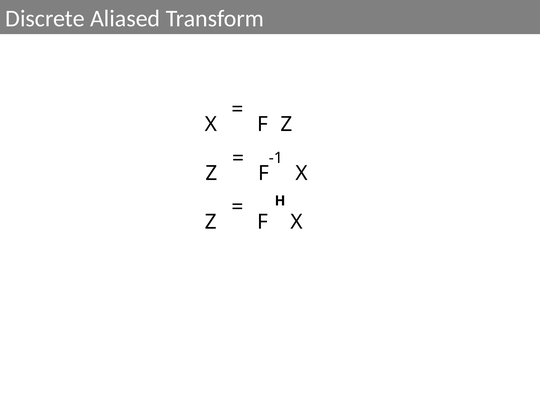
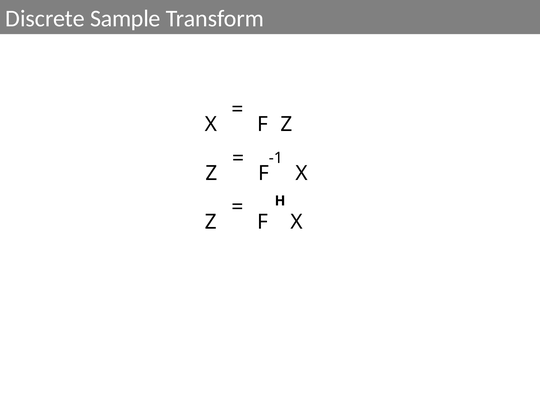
Aliased: Aliased -> Sample
